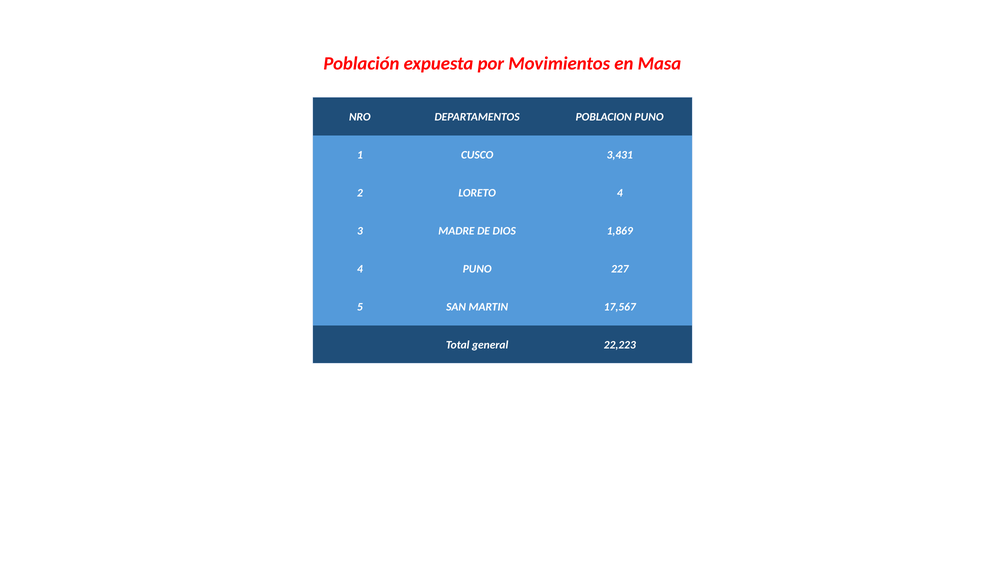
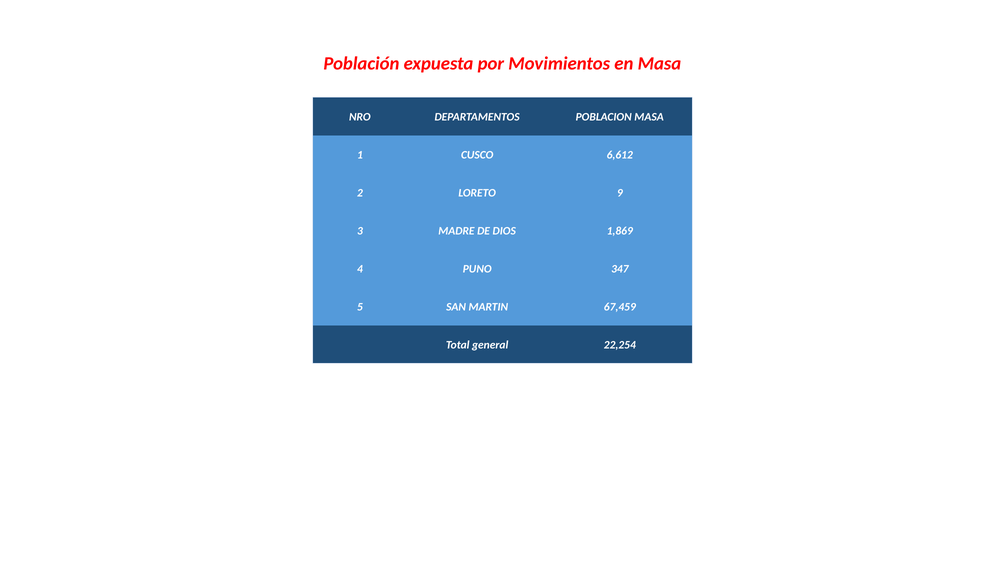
POBLACION PUNO: PUNO -> MASA
3,431: 3,431 -> 6,612
LORETO 4: 4 -> 9
227: 227 -> 347
17,567: 17,567 -> 67,459
22,223: 22,223 -> 22,254
